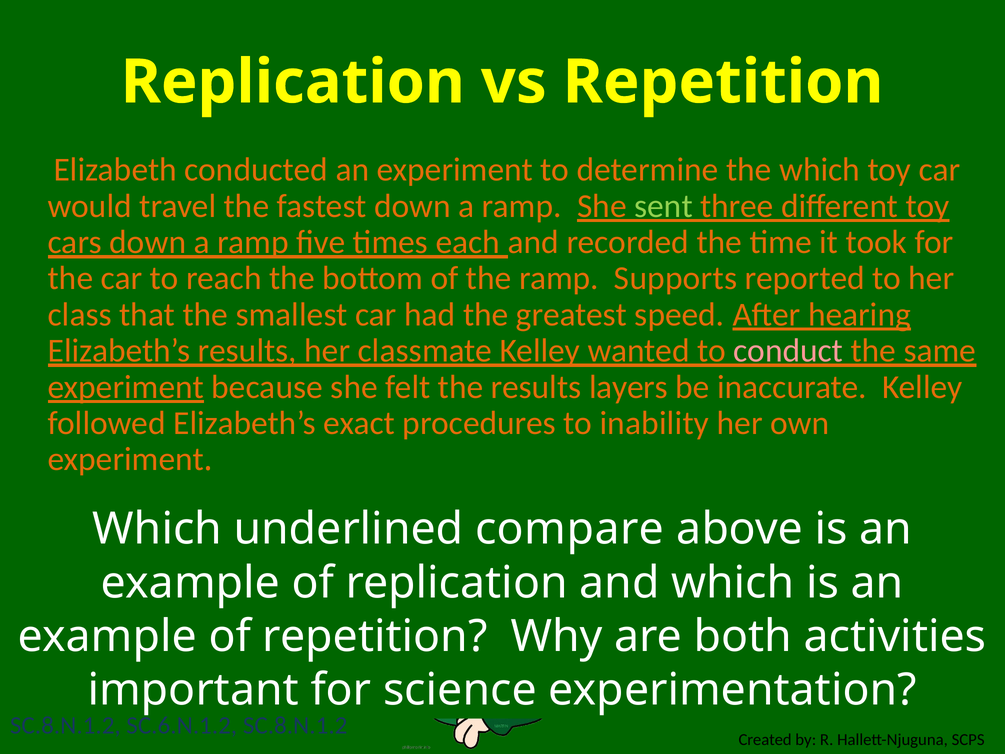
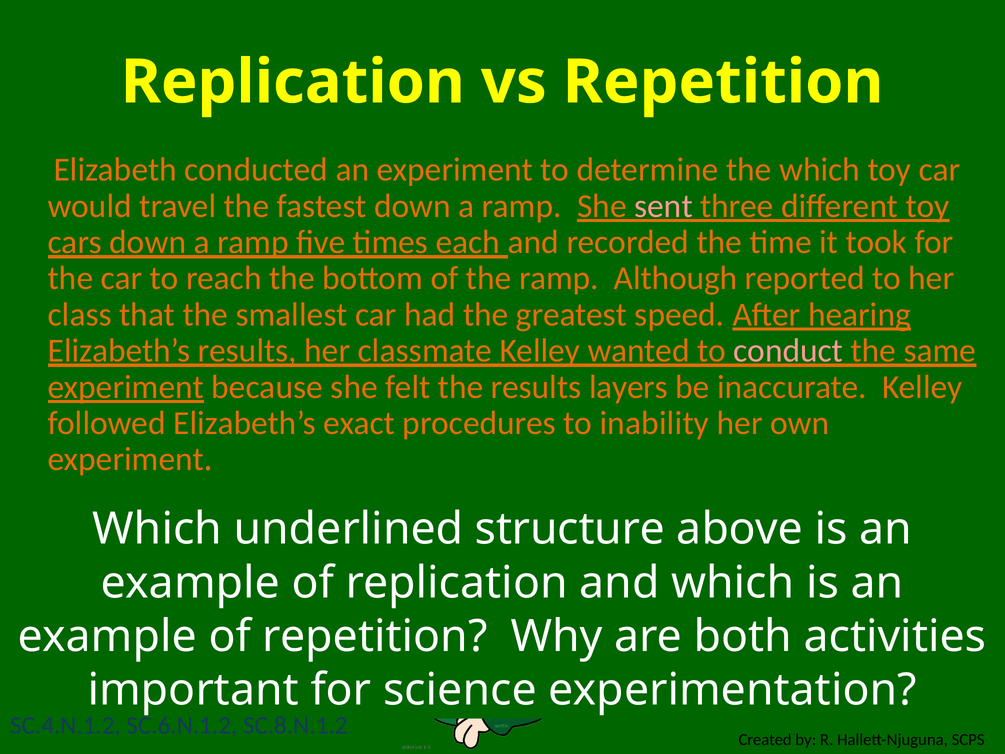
sent colour: light green -> pink
Supports: Supports -> Although
compare: compare -> structure
SC.8.N.1.2 at (65, 725): SC.8.N.1.2 -> SC.4.N.1.2
